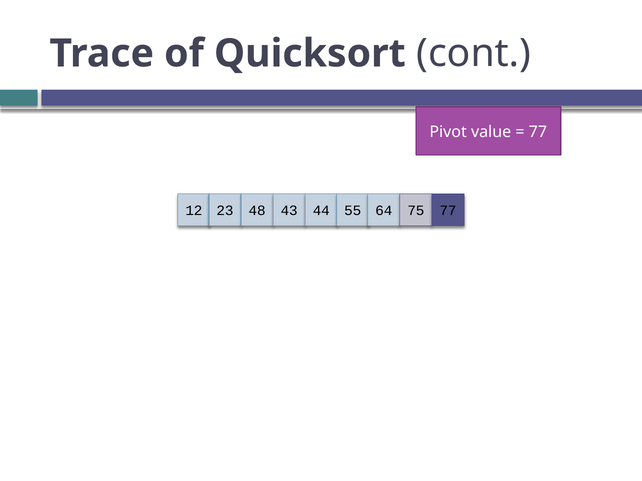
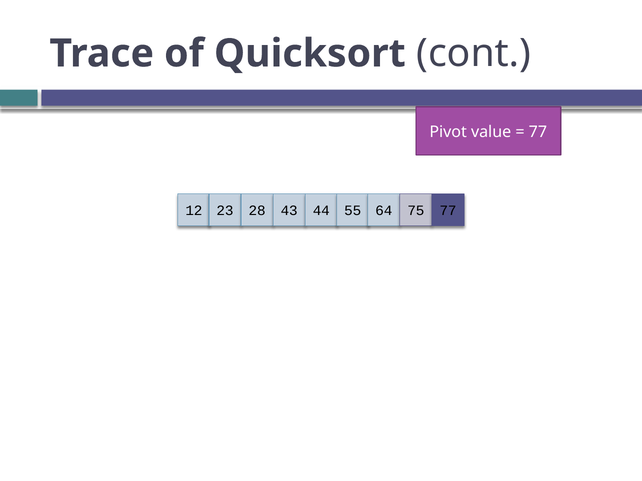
48: 48 -> 28
